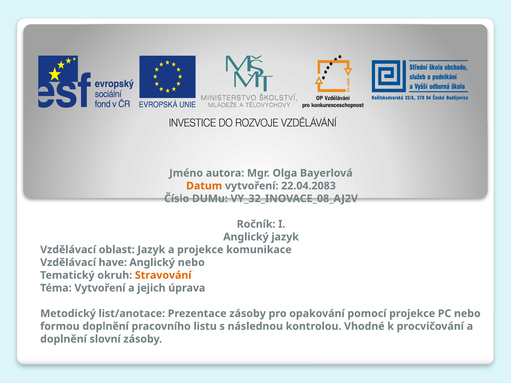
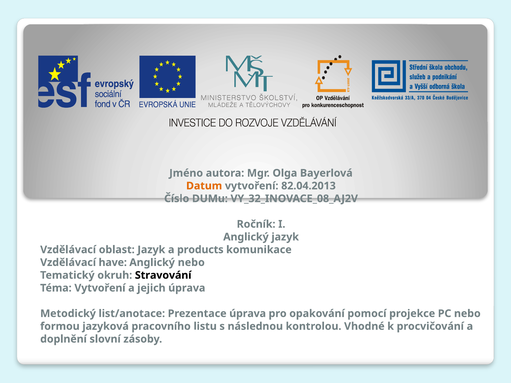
22.04.2083: 22.04.2083 -> 82.04.2013
a projekce: projekce -> products
Stravování colour: orange -> black
Prezentace zásoby: zásoby -> úprava
formou doplnění: doplnění -> jazyková
